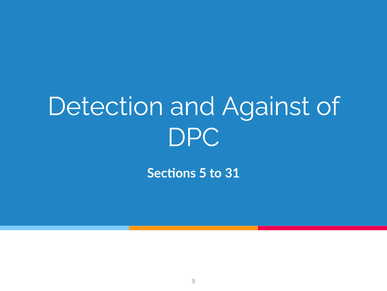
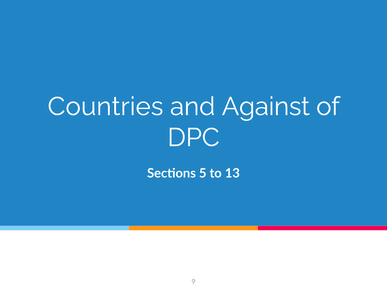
Detection: Detection -> Countries
31: 31 -> 13
